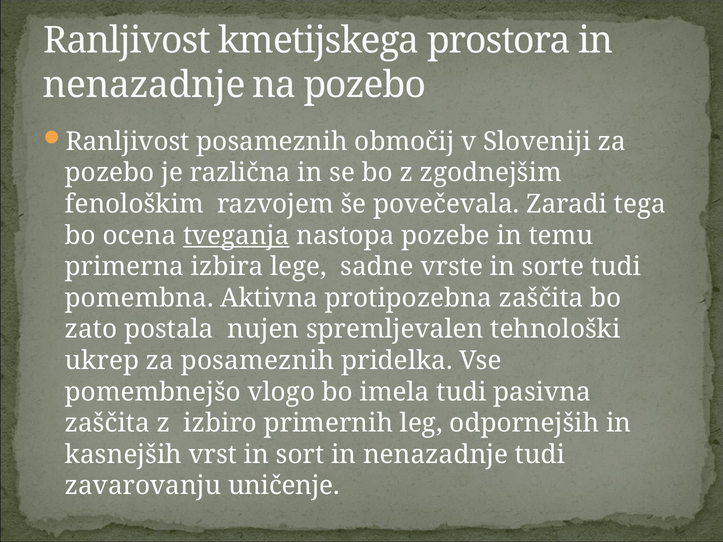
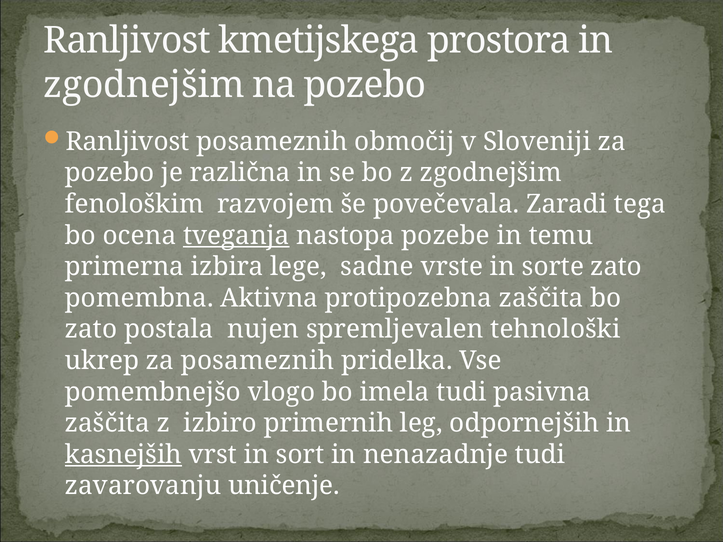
nenazadnje at (144, 85): nenazadnje -> zgodnejšim
sorte tudi: tudi -> zato
kasnejših underline: none -> present
